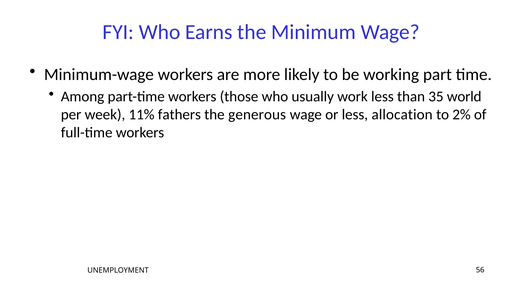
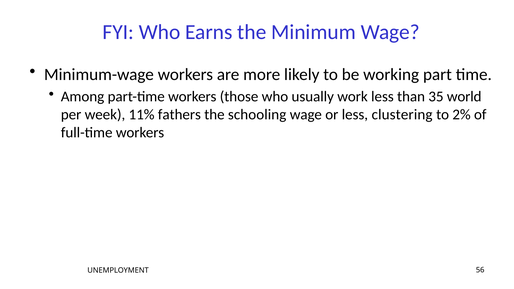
generous: generous -> schooling
allocation: allocation -> clustering
